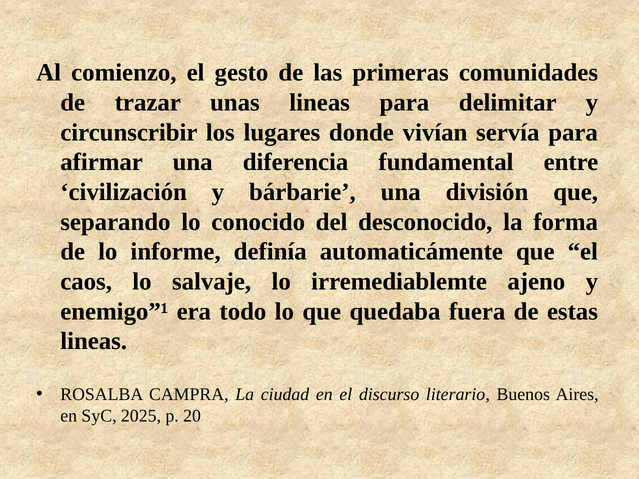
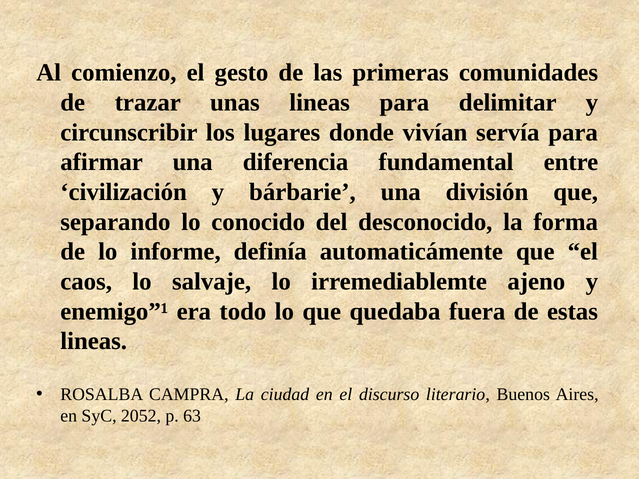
2025: 2025 -> 2052
20: 20 -> 63
